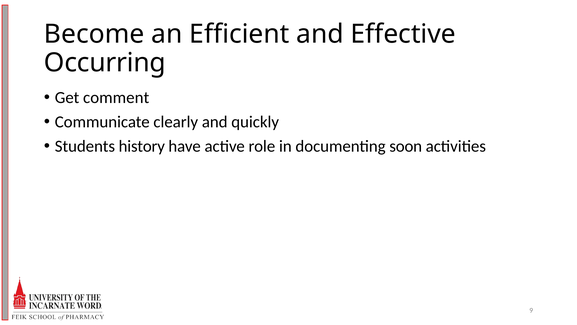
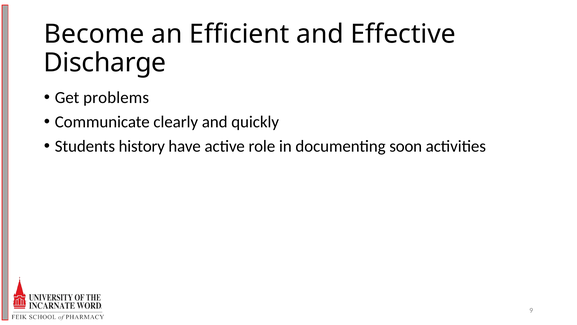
Occurring: Occurring -> Discharge
comment: comment -> problems
